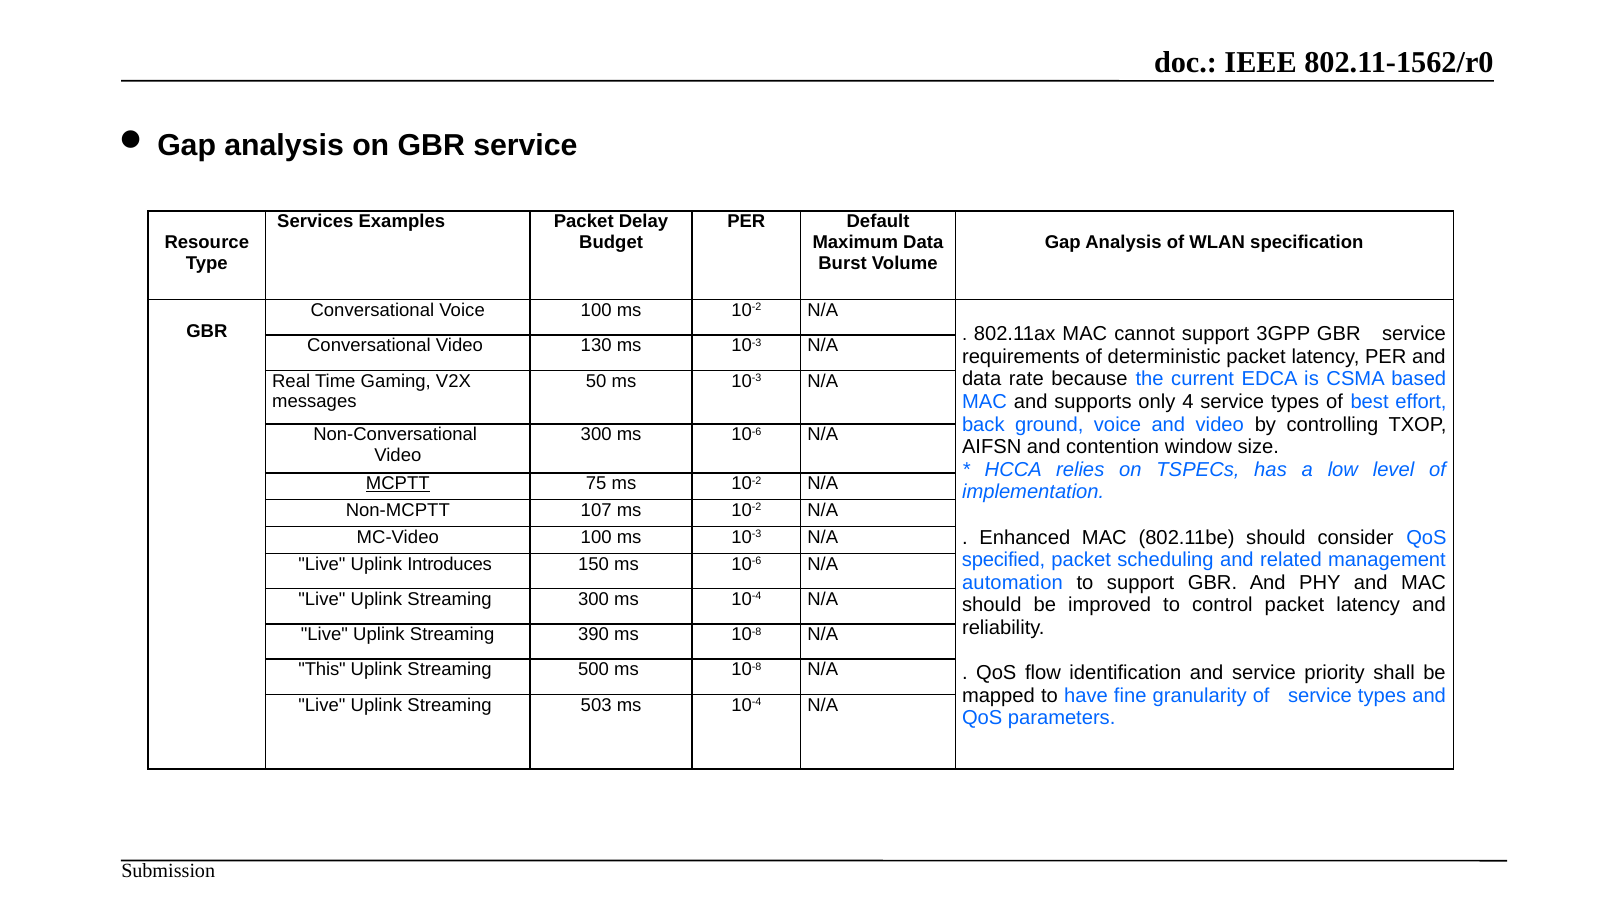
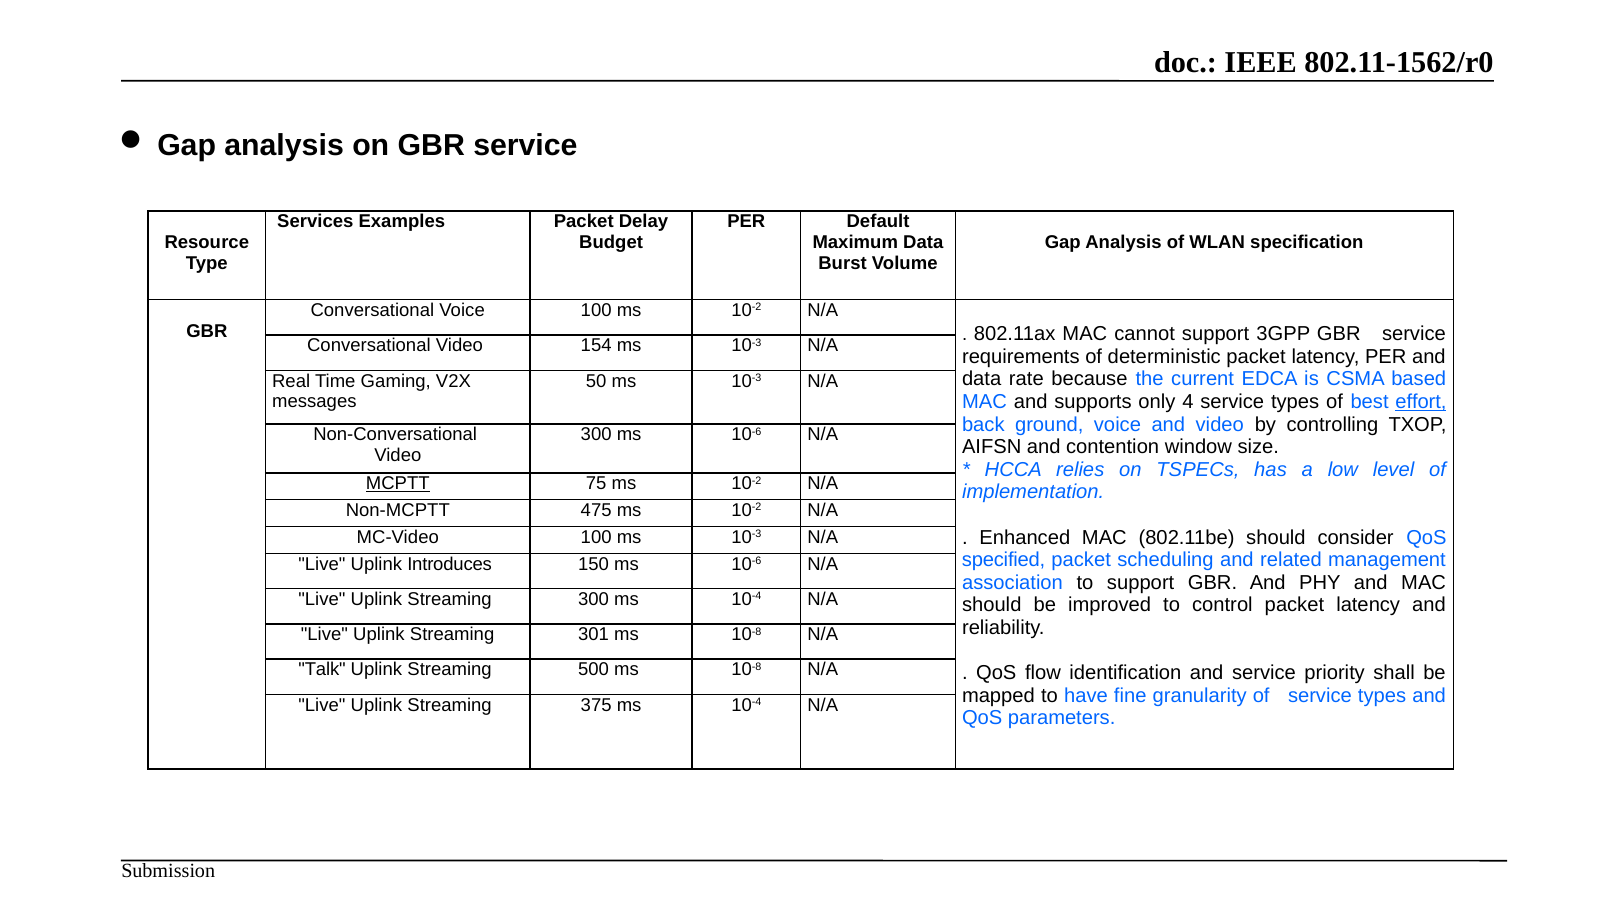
130: 130 -> 154
effort underline: none -> present
107: 107 -> 475
automation: automation -> association
390: 390 -> 301
This: This -> Talk
503: 503 -> 375
